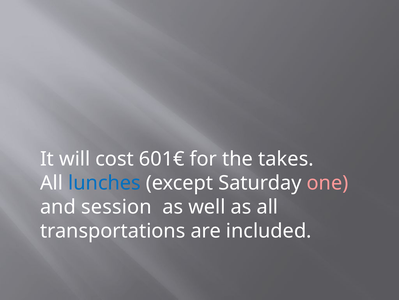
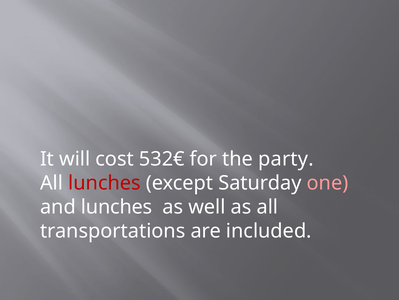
601€: 601€ -> 532€
takes: takes -> party
lunches at (104, 183) colour: blue -> red
and session: session -> lunches
